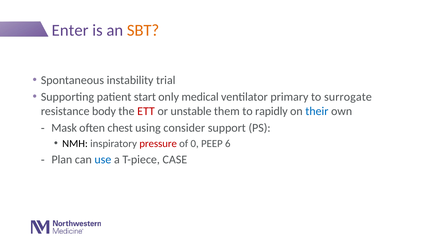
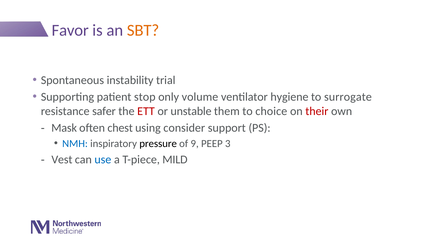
Enter: Enter -> Favor
start: start -> stop
medical: medical -> volume
primary: primary -> hygiene
body: body -> safer
rapidly: rapidly -> choice
their colour: blue -> red
NMH colour: black -> blue
pressure colour: red -> black
0: 0 -> 9
6: 6 -> 3
Plan: Plan -> Vest
CASE: CASE -> MILD
